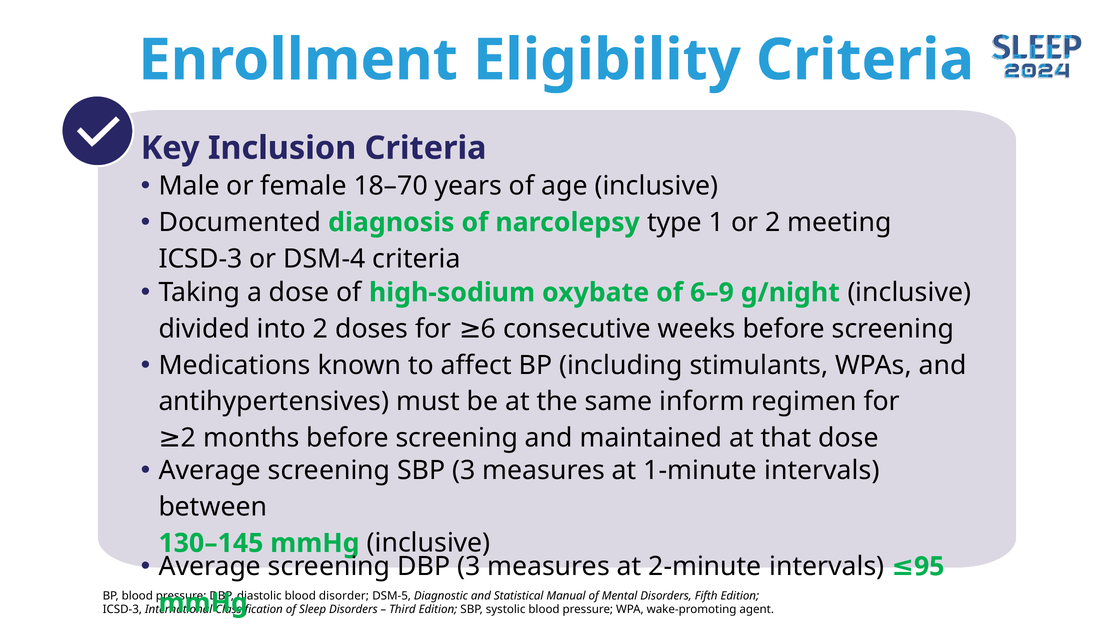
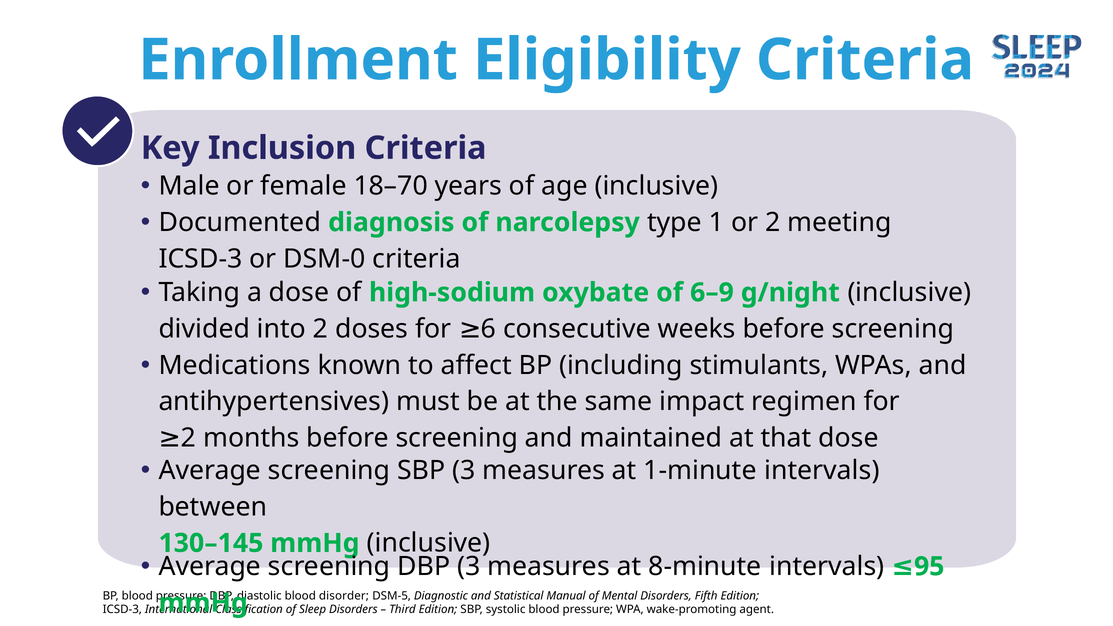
DSM-4: DSM-4 -> DSM-0
inform: inform -> impact
2-minute: 2-minute -> 8-minute
